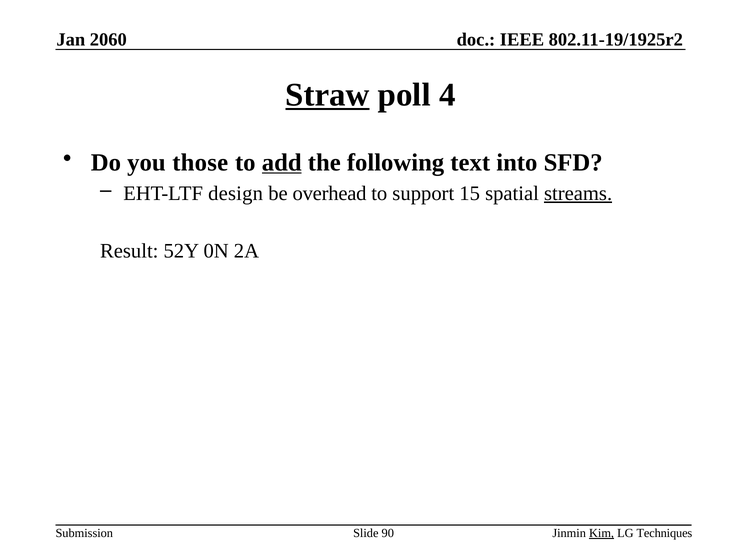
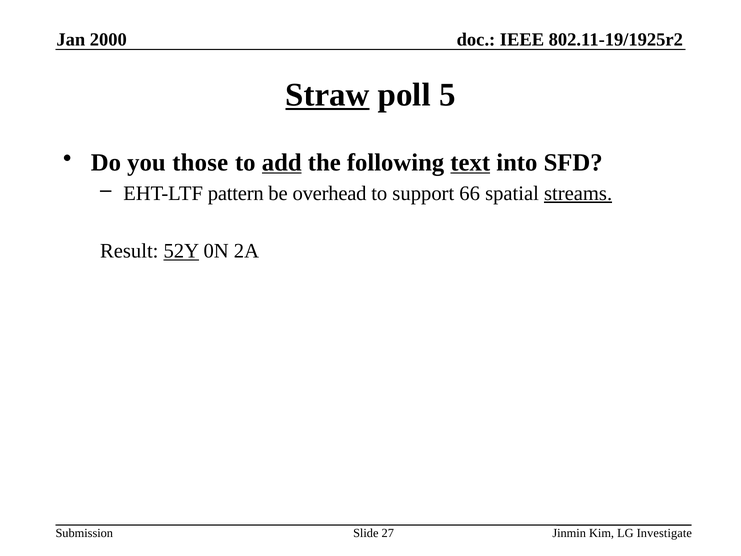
2060: 2060 -> 2000
4: 4 -> 5
text underline: none -> present
design: design -> pattern
15: 15 -> 66
52Y underline: none -> present
90: 90 -> 27
Kim underline: present -> none
Techniques: Techniques -> Investigate
